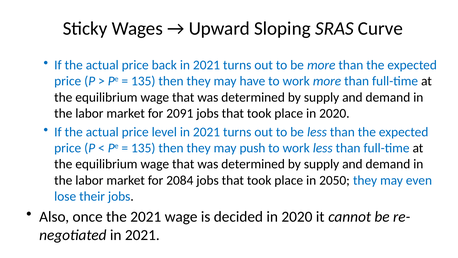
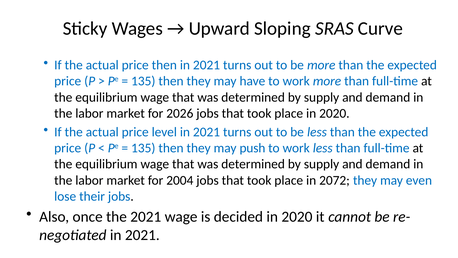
price back: back -> then
2091: 2091 -> 2026
2084: 2084 -> 2004
2050: 2050 -> 2072
